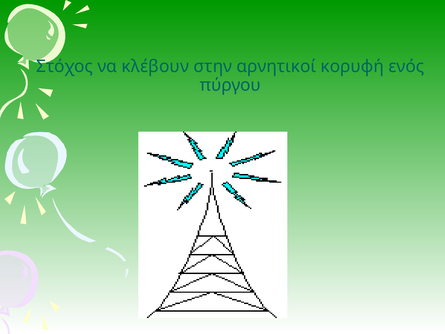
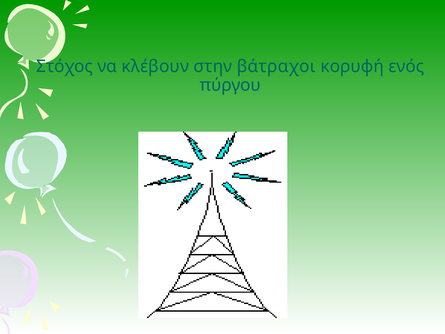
αρνητικοί: αρνητικοί -> βάτραχοι
